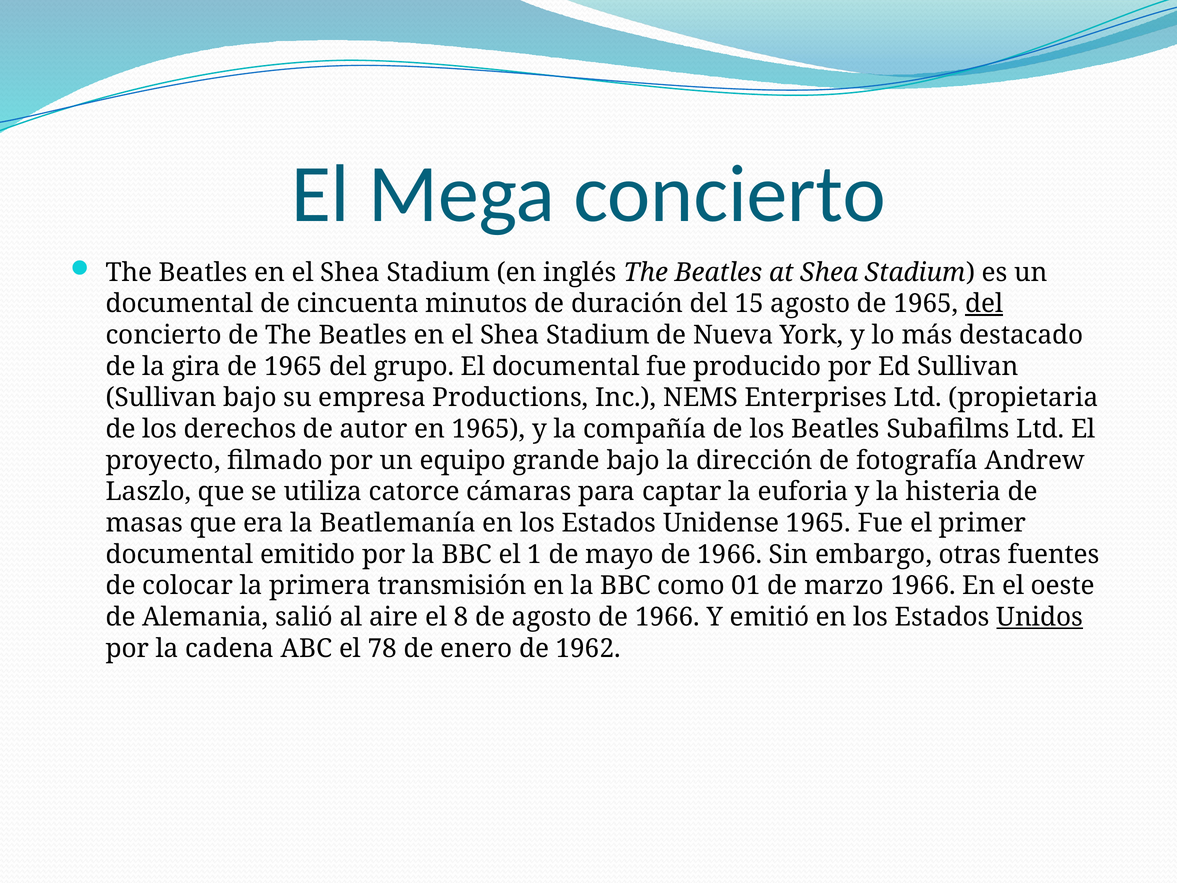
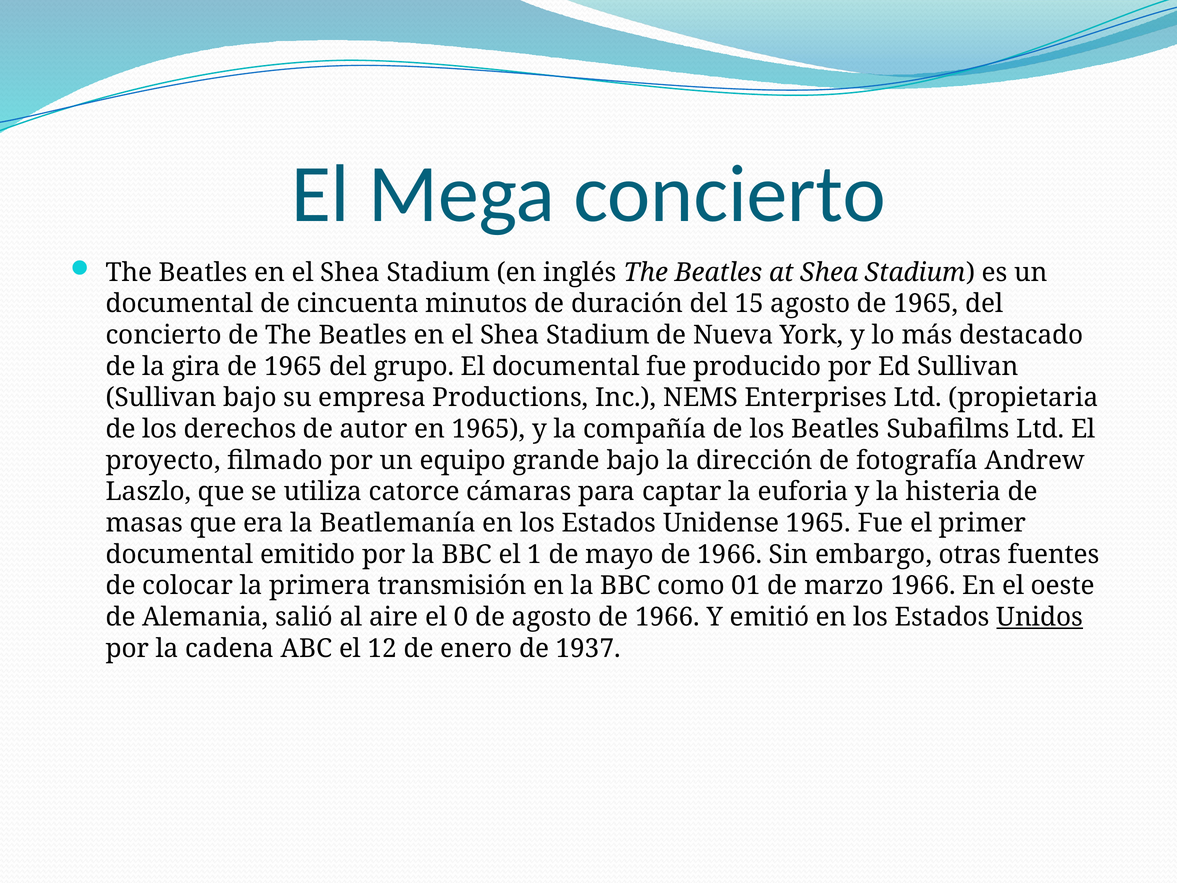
del at (984, 304) underline: present -> none
8: 8 -> 0
78: 78 -> 12
1962: 1962 -> 1937
